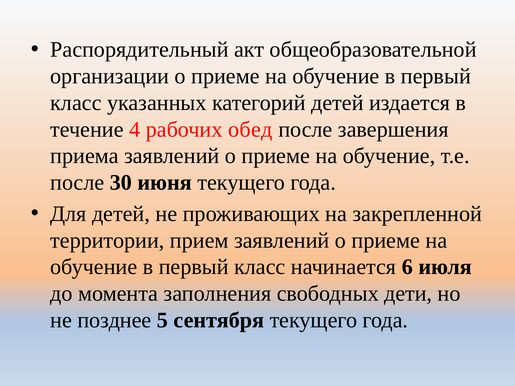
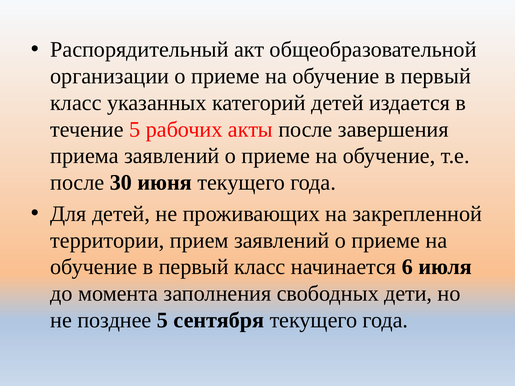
течение 4: 4 -> 5
обед: обед -> акты
